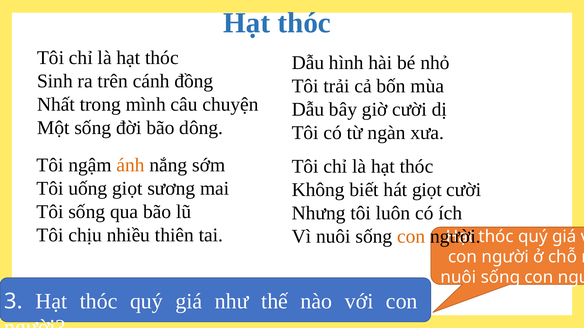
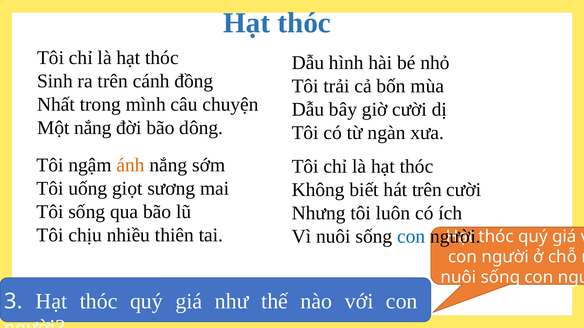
Một sống: sống -> nắng
hát giọt: giọt -> trên
con at (411, 237) colour: orange -> blue
